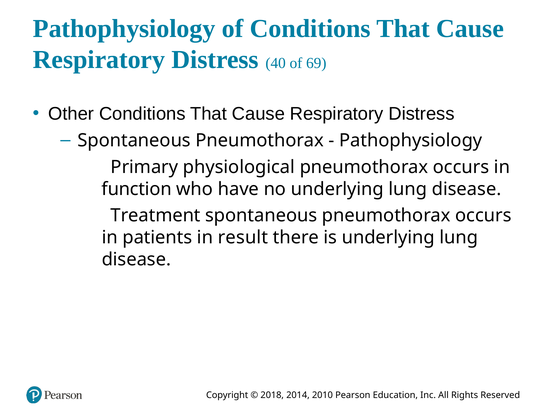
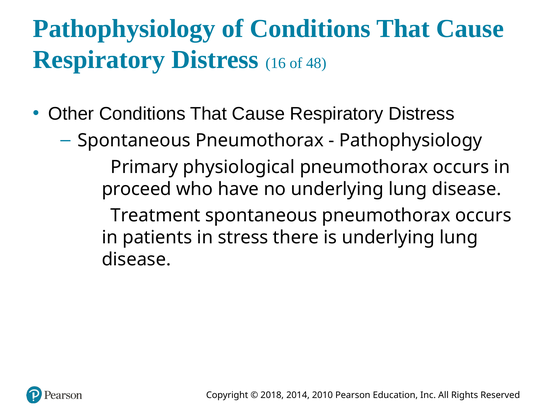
40: 40 -> 16
69: 69 -> 48
function: function -> proceed
result: result -> stress
